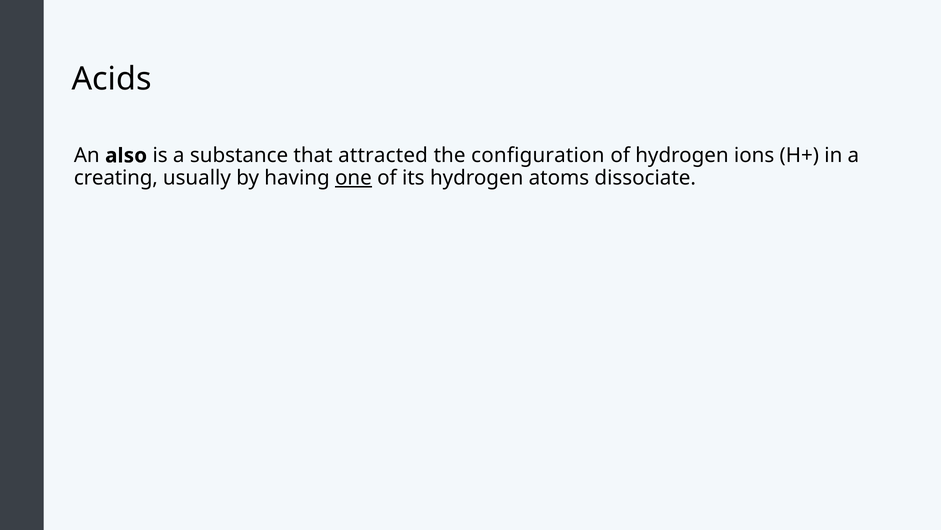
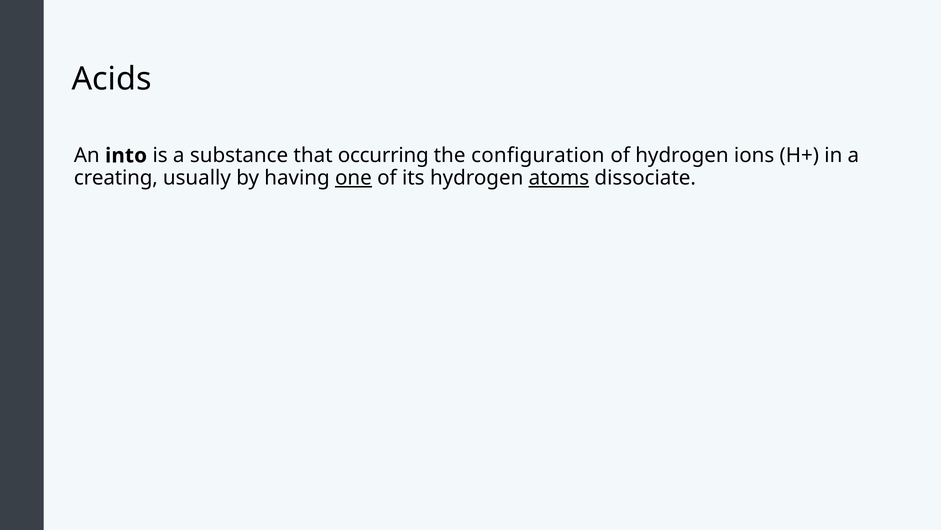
also: also -> into
attracted: attracted -> occurring
atoms underline: none -> present
